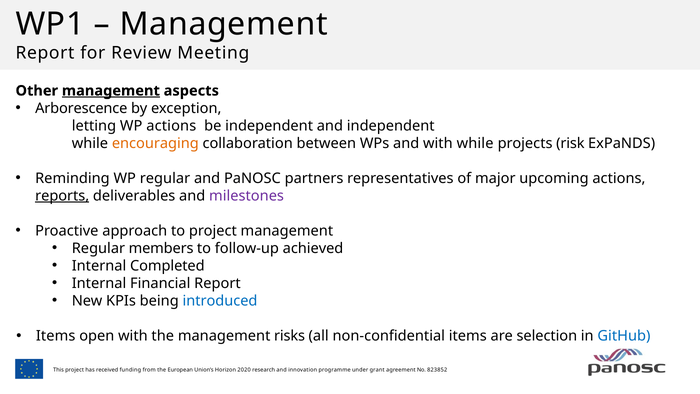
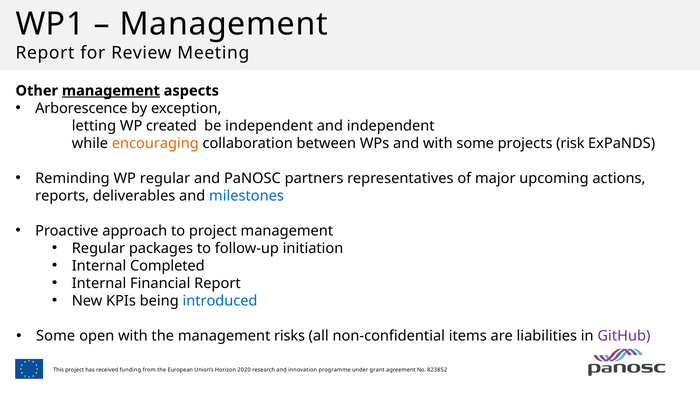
WP actions: actions -> created
with while: while -> some
reports underline: present -> none
milestones colour: purple -> blue
members: members -> packages
achieved: achieved -> initiation
Items at (56, 336): Items -> Some
selection: selection -> liabilities
GitHub colour: blue -> purple
